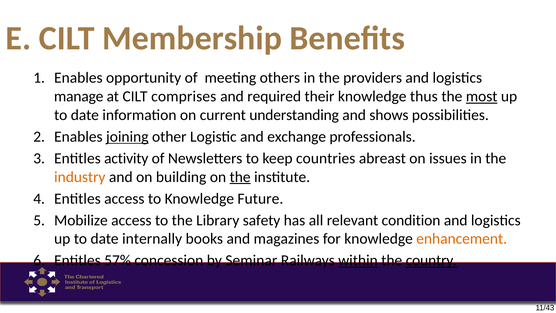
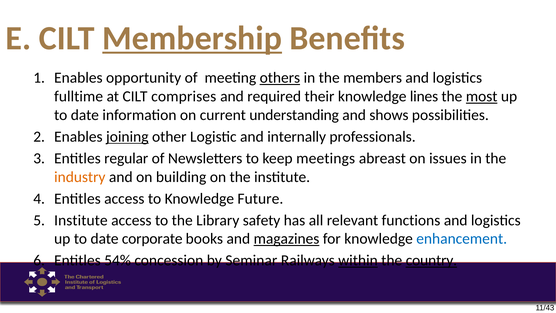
Membership underline: none -> present
others underline: none -> present
providers: providers -> members
manage: manage -> fulltime
thus: thus -> lines
exchange: exchange -> internally
activity: activity -> regular
countries: countries -> meetings
the at (240, 177) underline: present -> none
5 Mobilize: Mobilize -> Institute
condition: condition -> functions
internally: internally -> corporate
magazines underline: none -> present
enhancement colour: orange -> blue
57%: 57% -> 54%
